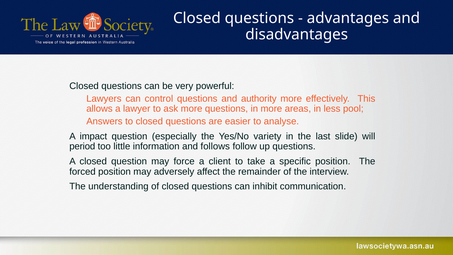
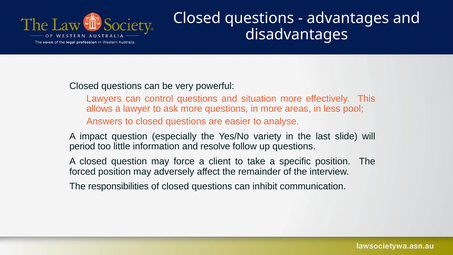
authority: authority -> situation
follows: follows -> resolve
understanding: understanding -> responsibilities
